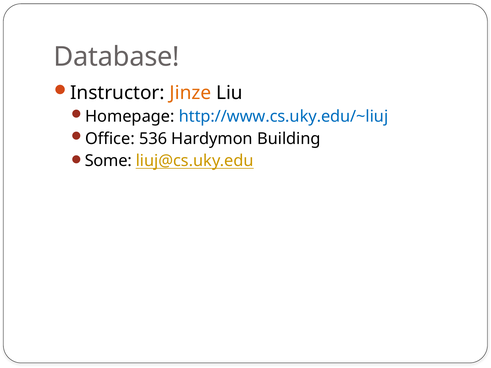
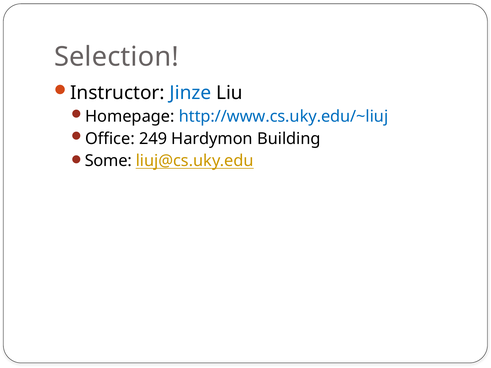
Database: Database -> Selection
Jinze colour: orange -> blue
536: 536 -> 249
